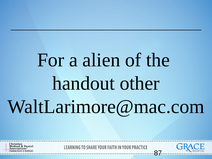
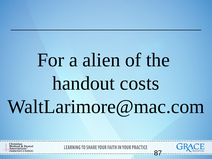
other: other -> costs
